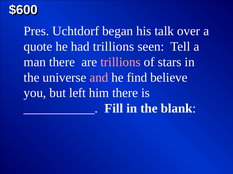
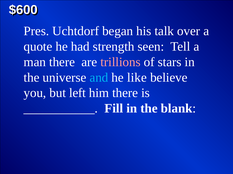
had trillions: trillions -> strength
and colour: pink -> light blue
find: find -> like
